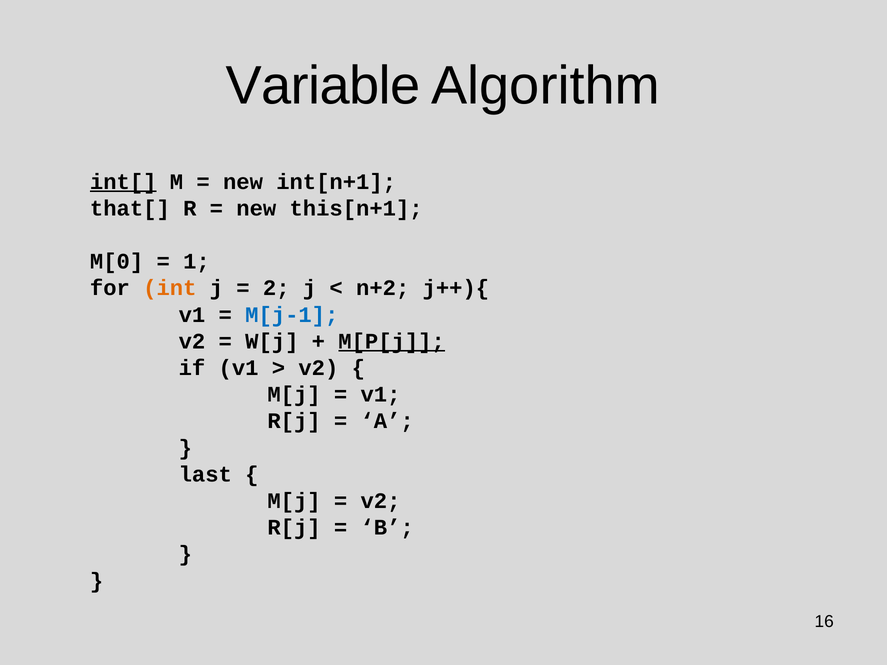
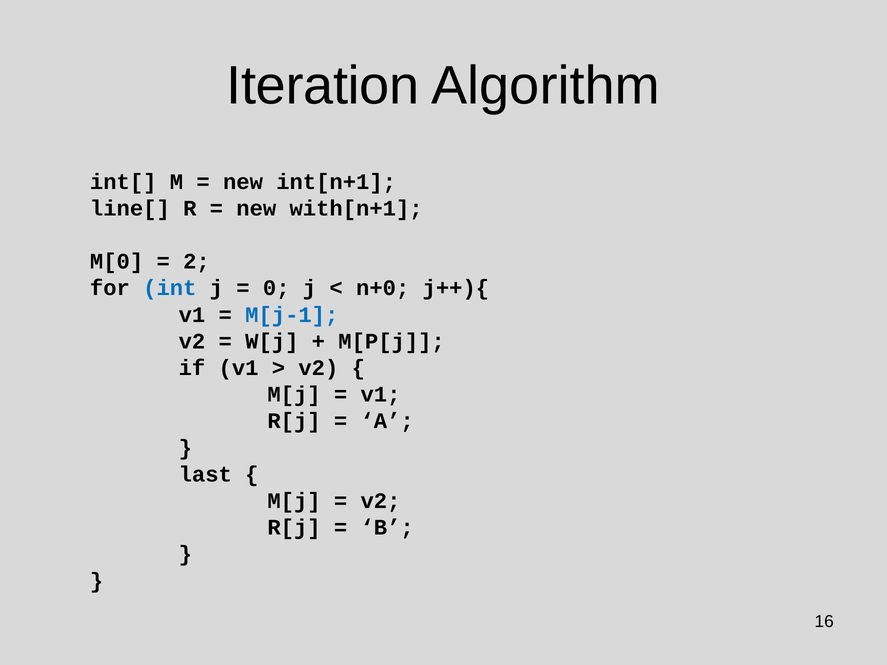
Variable: Variable -> Iteration
int[ underline: present -> none
that[: that[ -> line[
this[n+1: this[n+1 -> with[n+1
1: 1 -> 2
int colour: orange -> blue
2: 2 -> 0
n+2: n+2 -> n+0
M[P[j underline: present -> none
